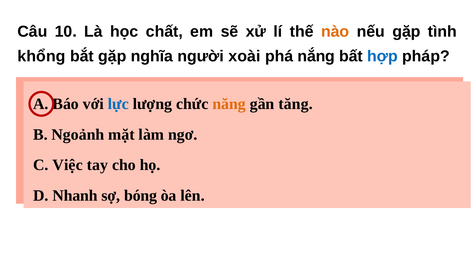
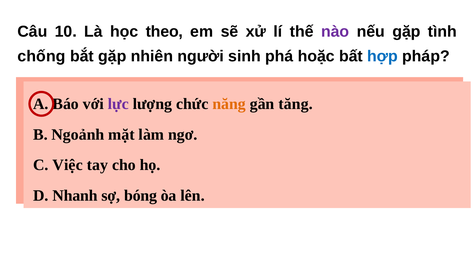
chất: chất -> theo
nào colour: orange -> purple
khổng: khổng -> chống
nghĩa: nghĩa -> nhiên
xoài: xoài -> sinh
nắng: nắng -> hoặc
lực colour: blue -> purple
